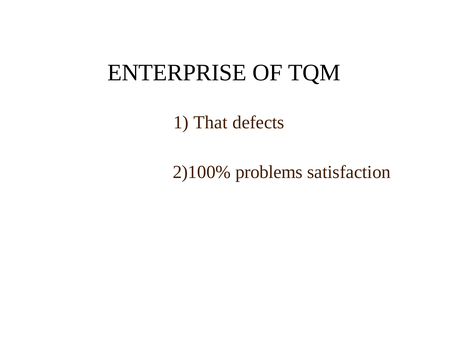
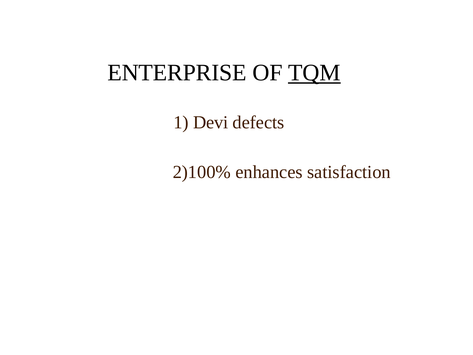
TQM underline: none -> present
That: That -> Devi
problems: problems -> enhances
